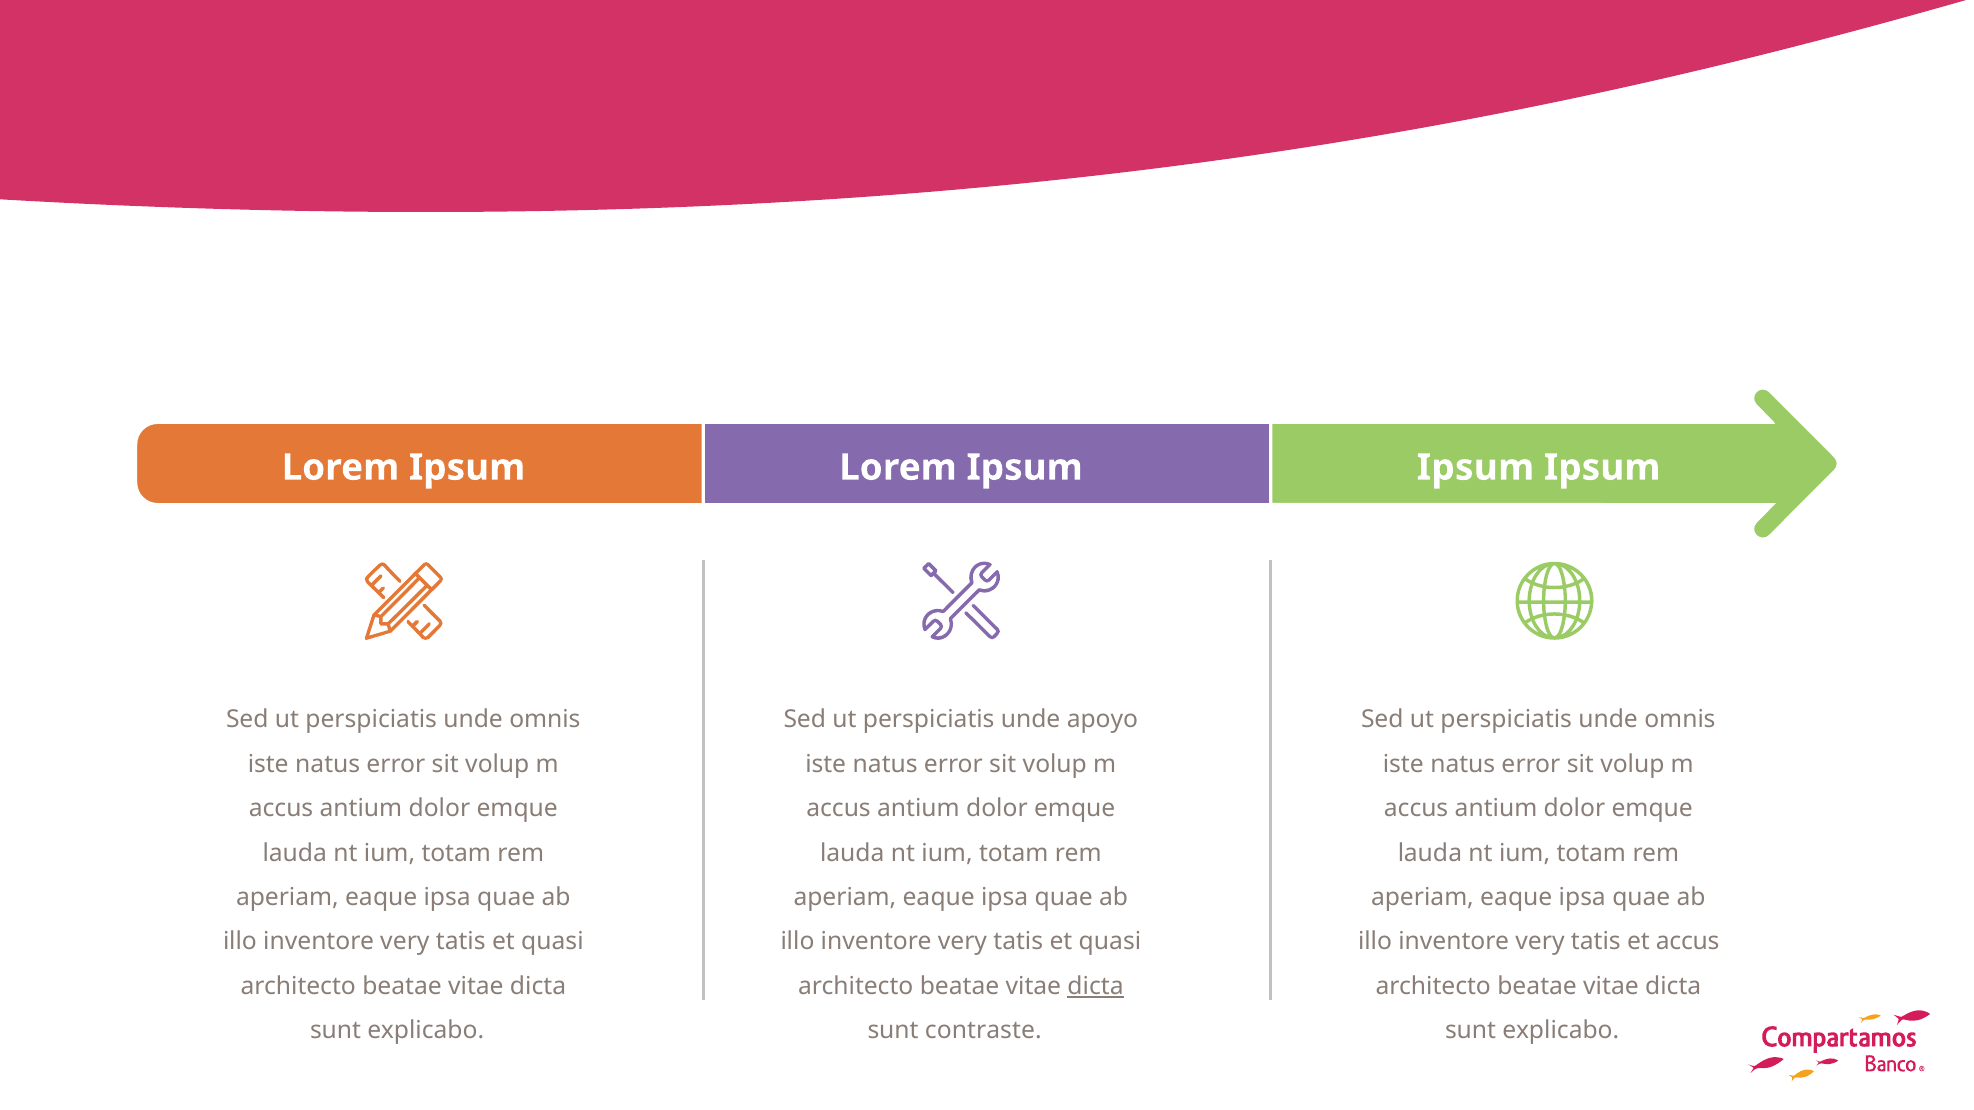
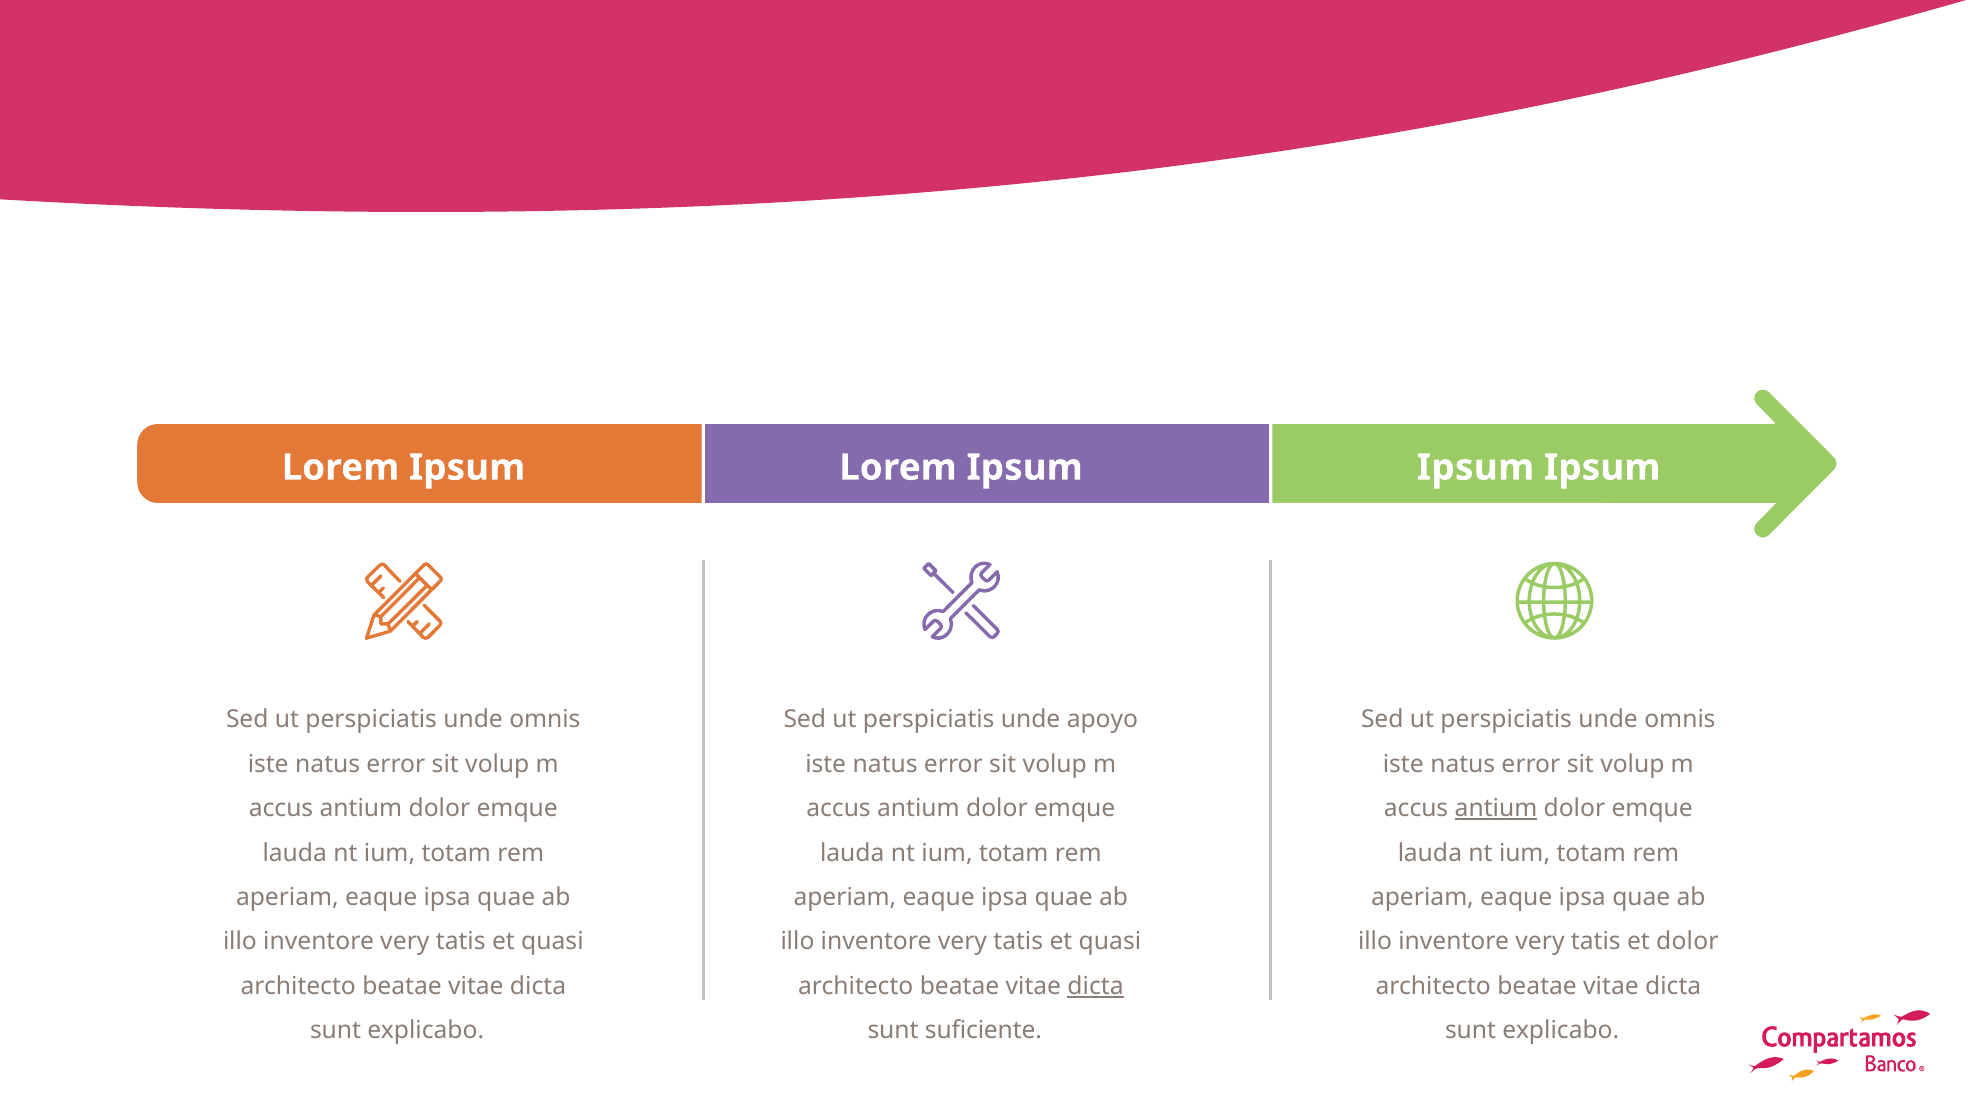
antium at (1496, 809) underline: none -> present
et accus: accus -> dolor
contraste: contraste -> suficiente
